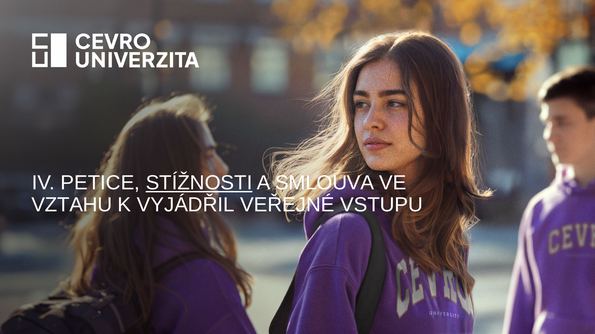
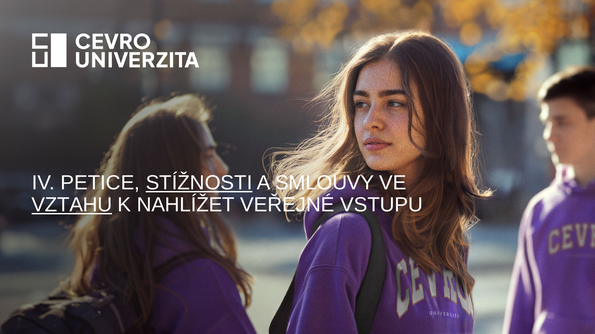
SMLOUVA: SMLOUVA -> SMLOUVY
VZTAHU underline: none -> present
VYJÁDŘIL: VYJÁDŘIL -> NAHLÍŽET
